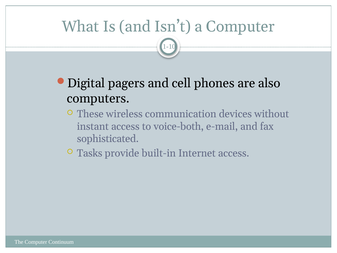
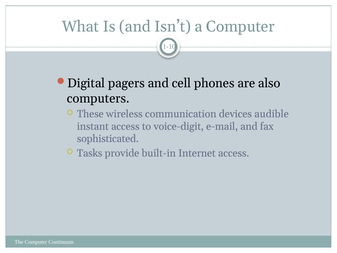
without: without -> audible
voice-both: voice-both -> voice-digit
